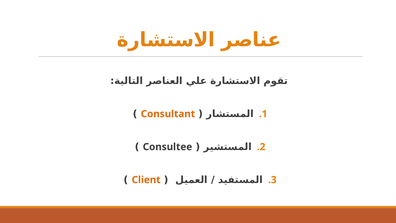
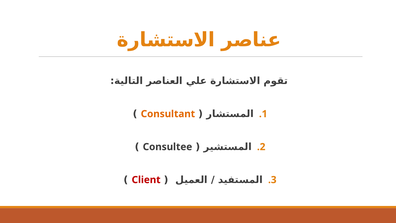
Client colour: orange -> red
